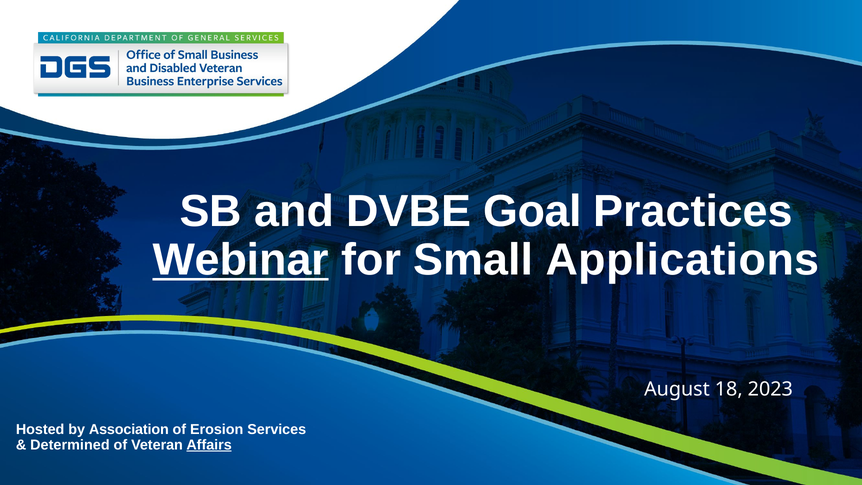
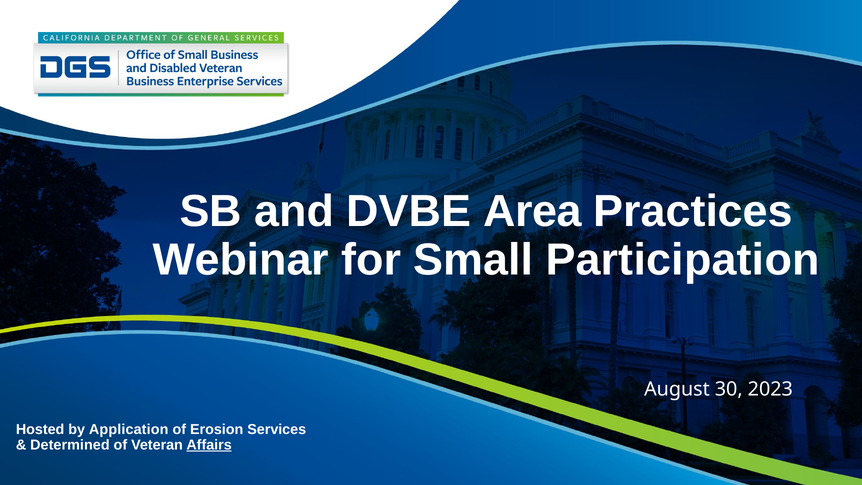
Goal: Goal -> Area
Webinar underline: present -> none
Applications: Applications -> Participation
18: 18 -> 30
Association: Association -> Application
